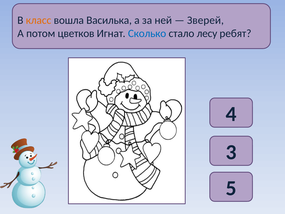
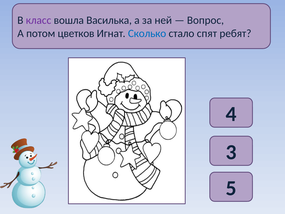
класс colour: orange -> purple
Зверей: Зверей -> Вопрос
лесу: лесу -> спят
